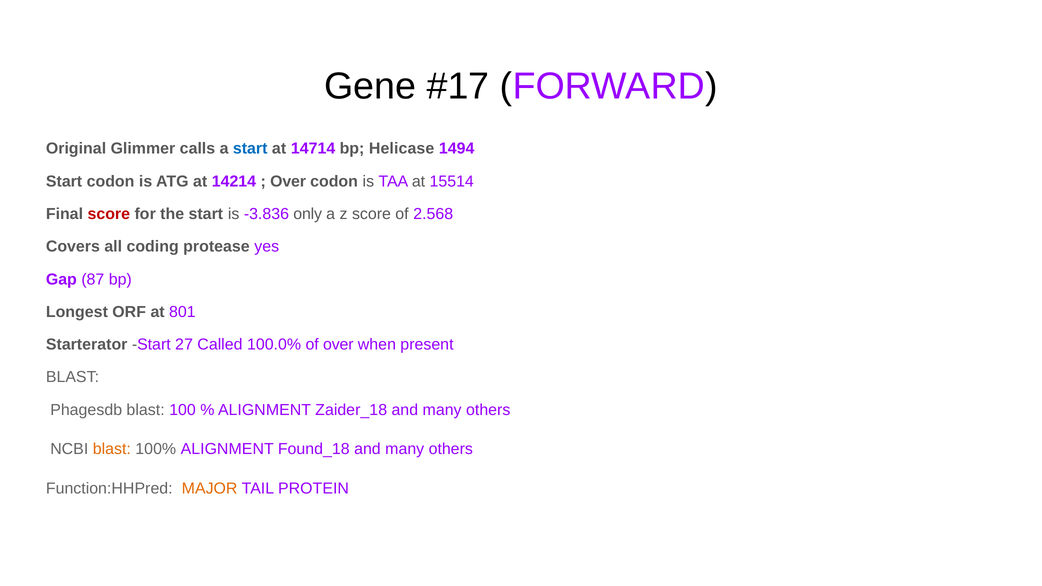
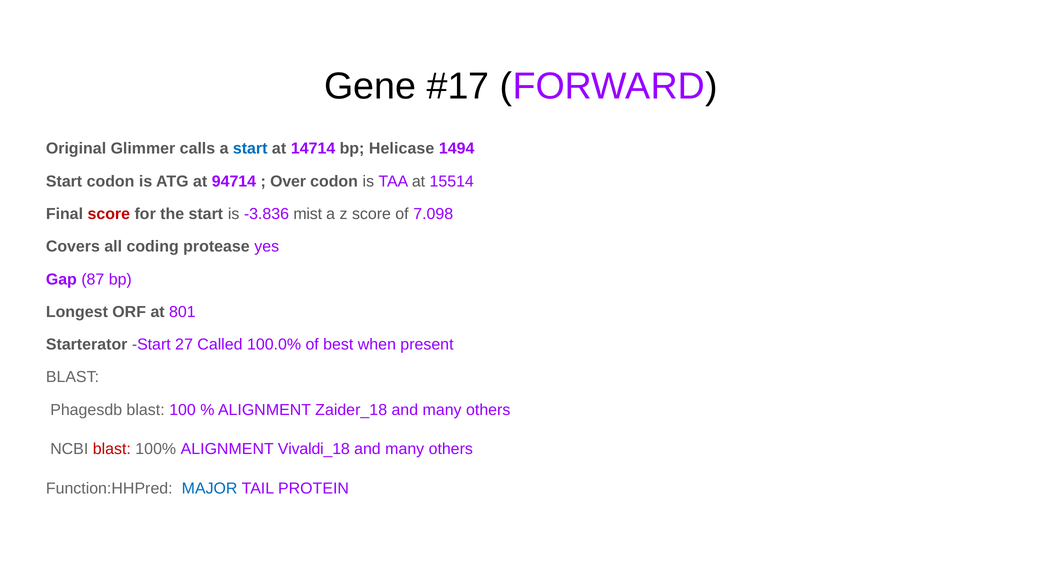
14214: 14214 -> 94714
only: only -> mist
2.568: 2.568 -> 7.098
of over: over -> best
blast at (112, 449) colour: orange -> red
Found_18: Found_18 -> Vivaldi_18
MAJOR colour: orange -> blue
